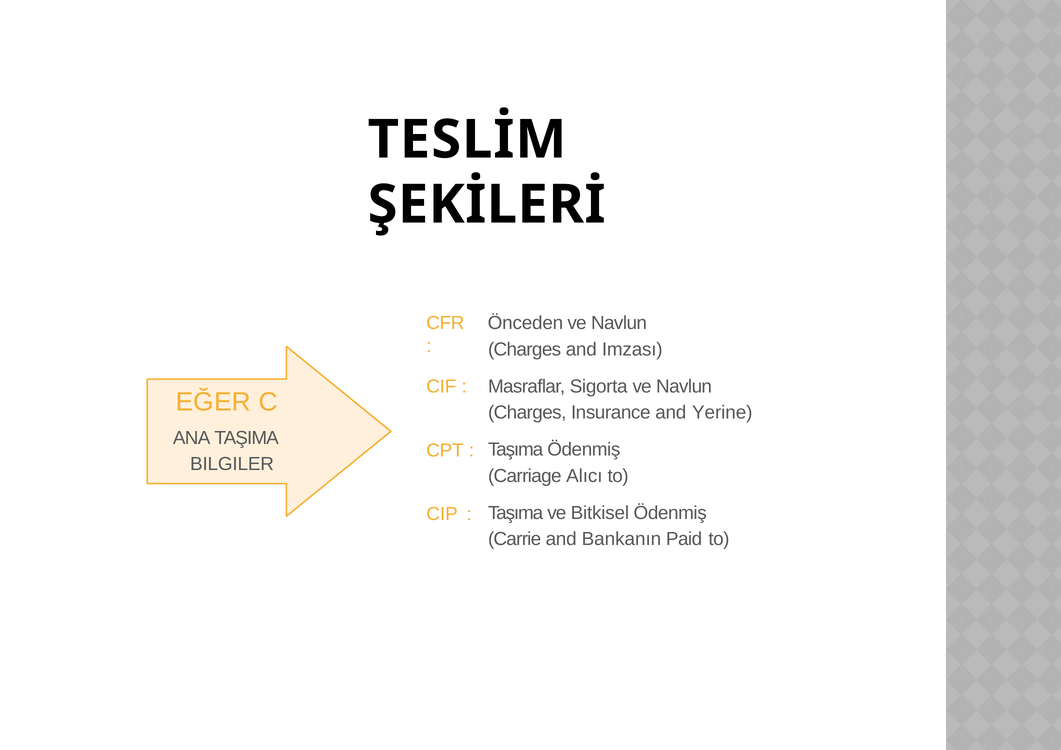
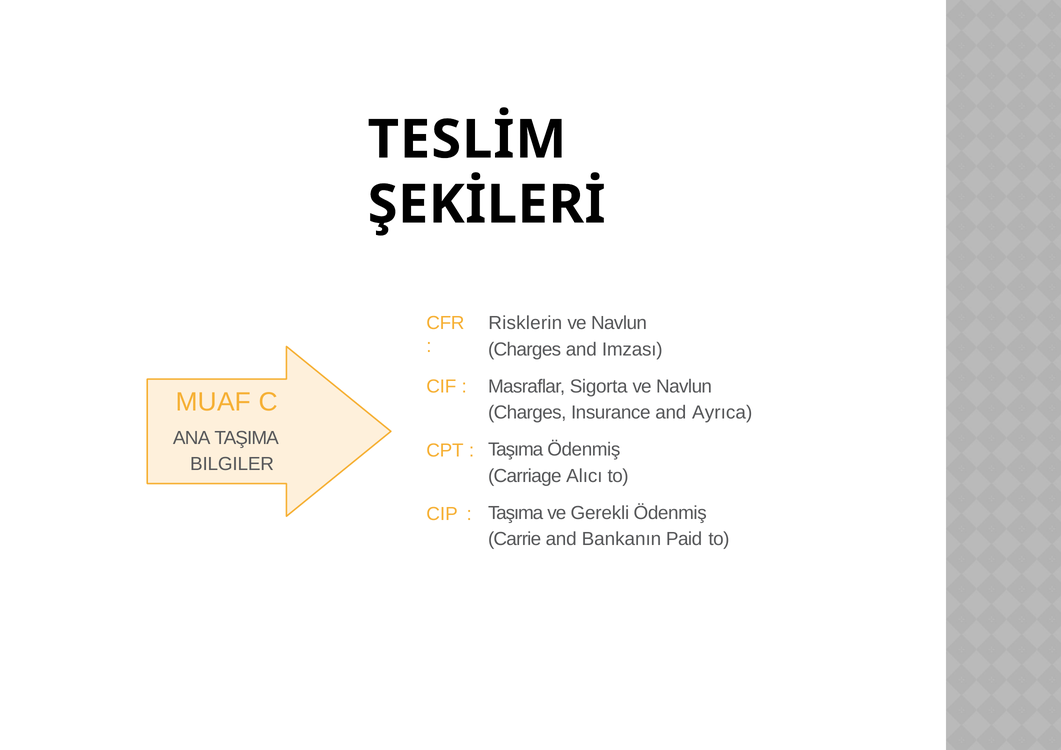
Önceden: Önceden -> Risklerin
EĞER: EĞER -> MUAF
Yerine: Yerine -> Ayrıca
Bitkisel: Bitkisel -> Gerekli
